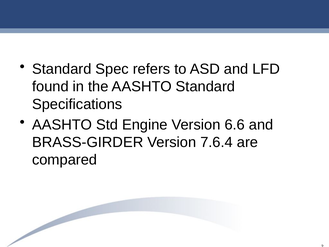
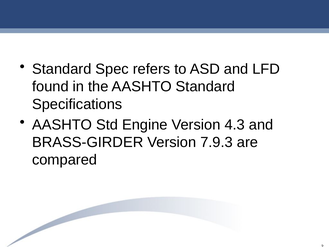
6.6: 6.6 -> 4.3
7.6.4: 7.6.4 -> 7.9.3
